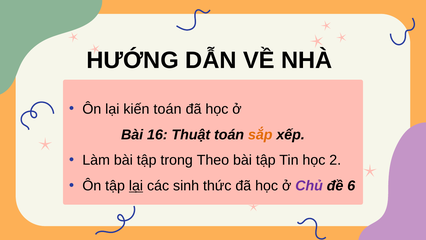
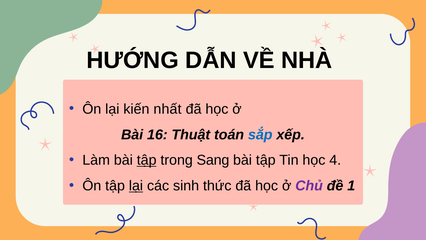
kiến toán: toán -> nhất
sắp colour: orange -> blue
tập at (147, 160) underline: none -> present
Theo: Theo -> Sang
2: 2 -> 4
6: 6 -> 1
